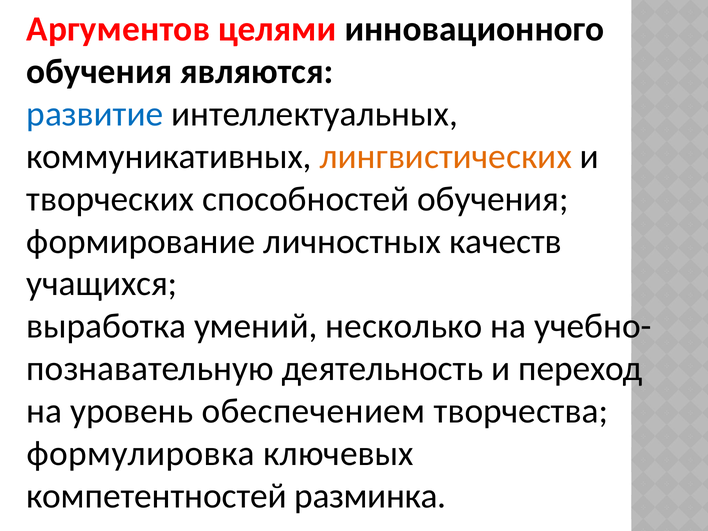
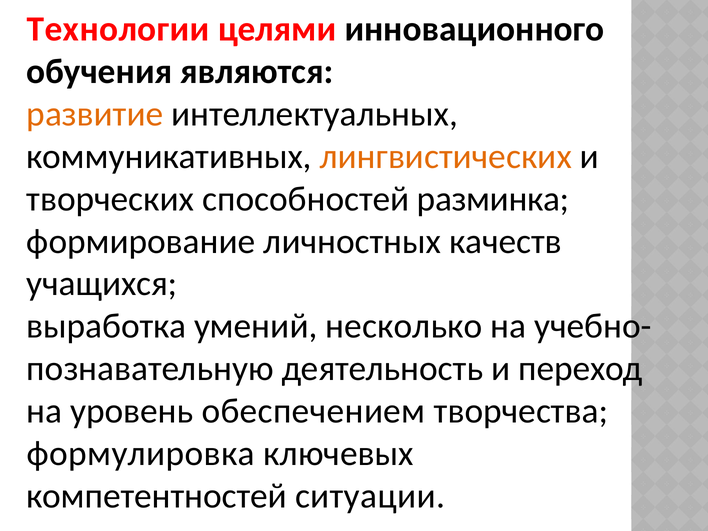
Аргументов: Аргументов -> Технологии
развитие colour: blue -> orange
способностей обучения: обучения -> разминка
разминка: разминка -> ситуации
